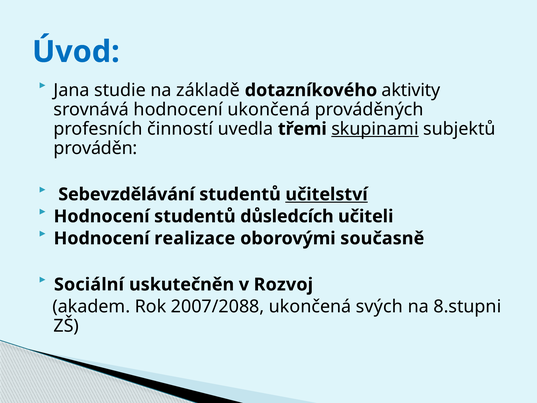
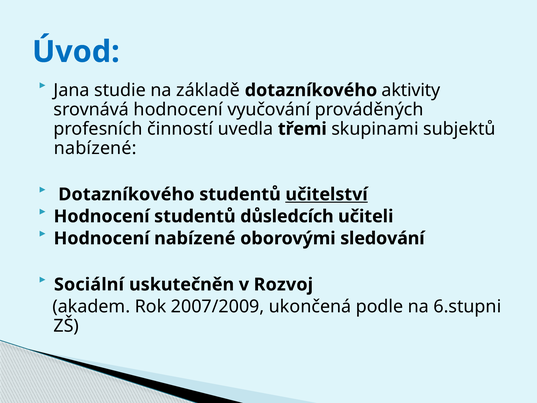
hodnocení ukončená: ukončená -> vyučování
skupinami underline: present -> none
prováděn at (95, 148): prováděn -> nabízené
Sebevzdělávání at (127, 194): Sebevzdělávání -> Dotazníkového
Hodnocení realizace: realizace -> nabízené
současně: současně -> sledování
2007/2088: 2007/2088 -> 2007/2009
svých: svých -> podle
8.stupni: 8.stupni -> 6.stupni
